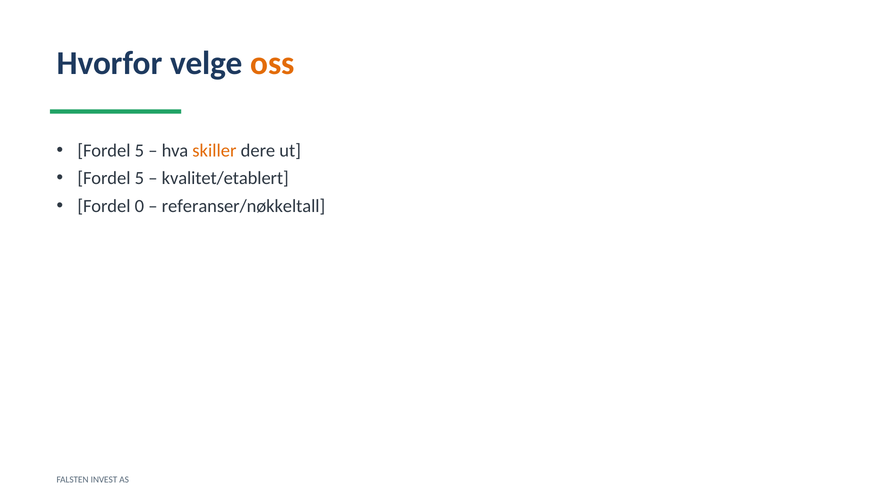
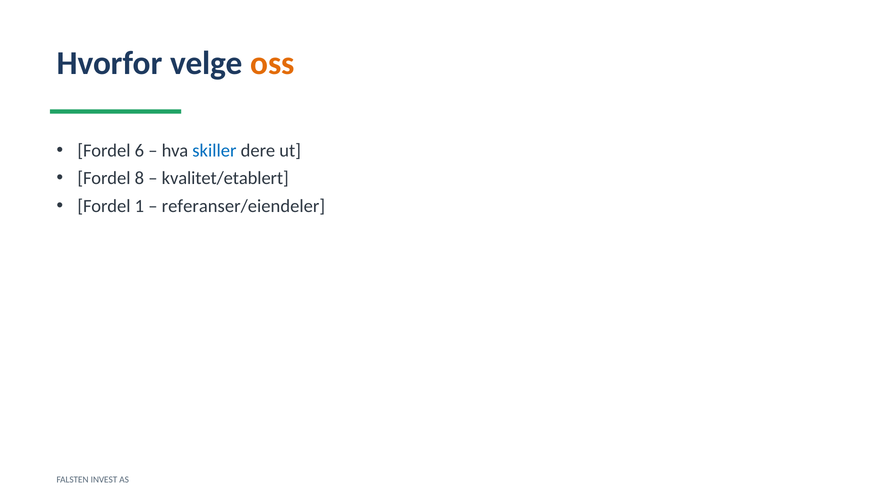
5 at (139, 151): 5 -> 6
skiller colour: orange -> blue
5 at (139, 178): 5 -> 8
0: 0 -> 1
referanser/nøkkeltall: referanser/nøkkeltall -> referanser/eiendeler
